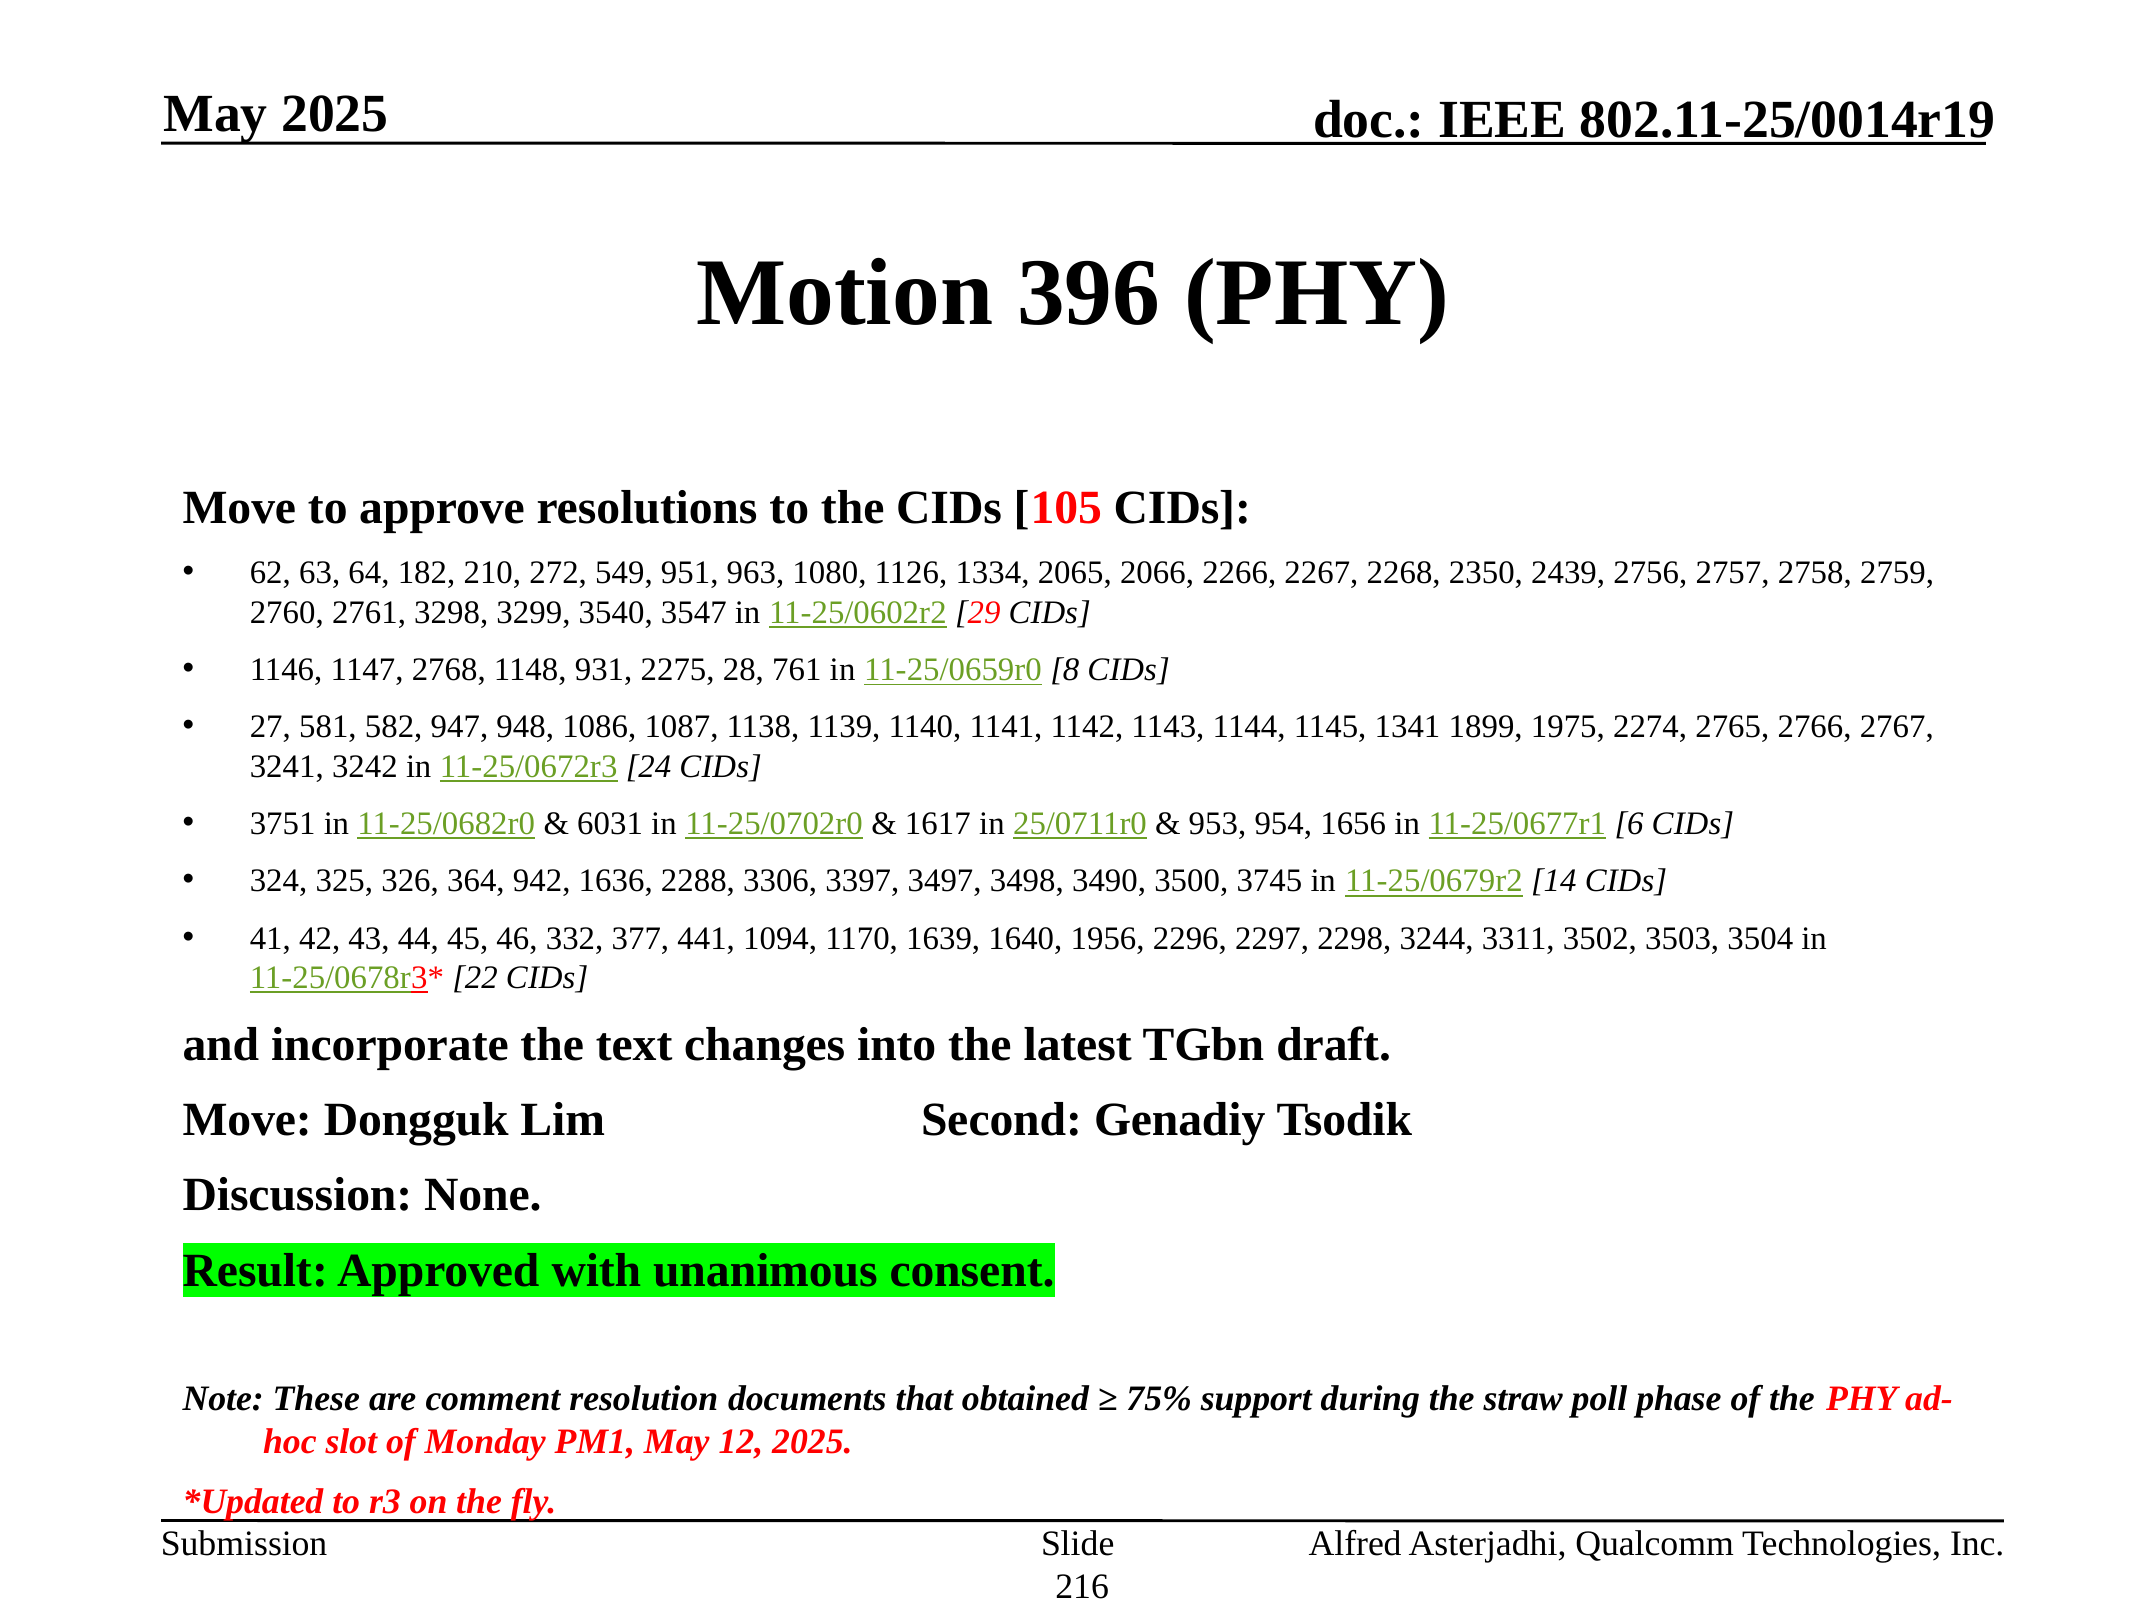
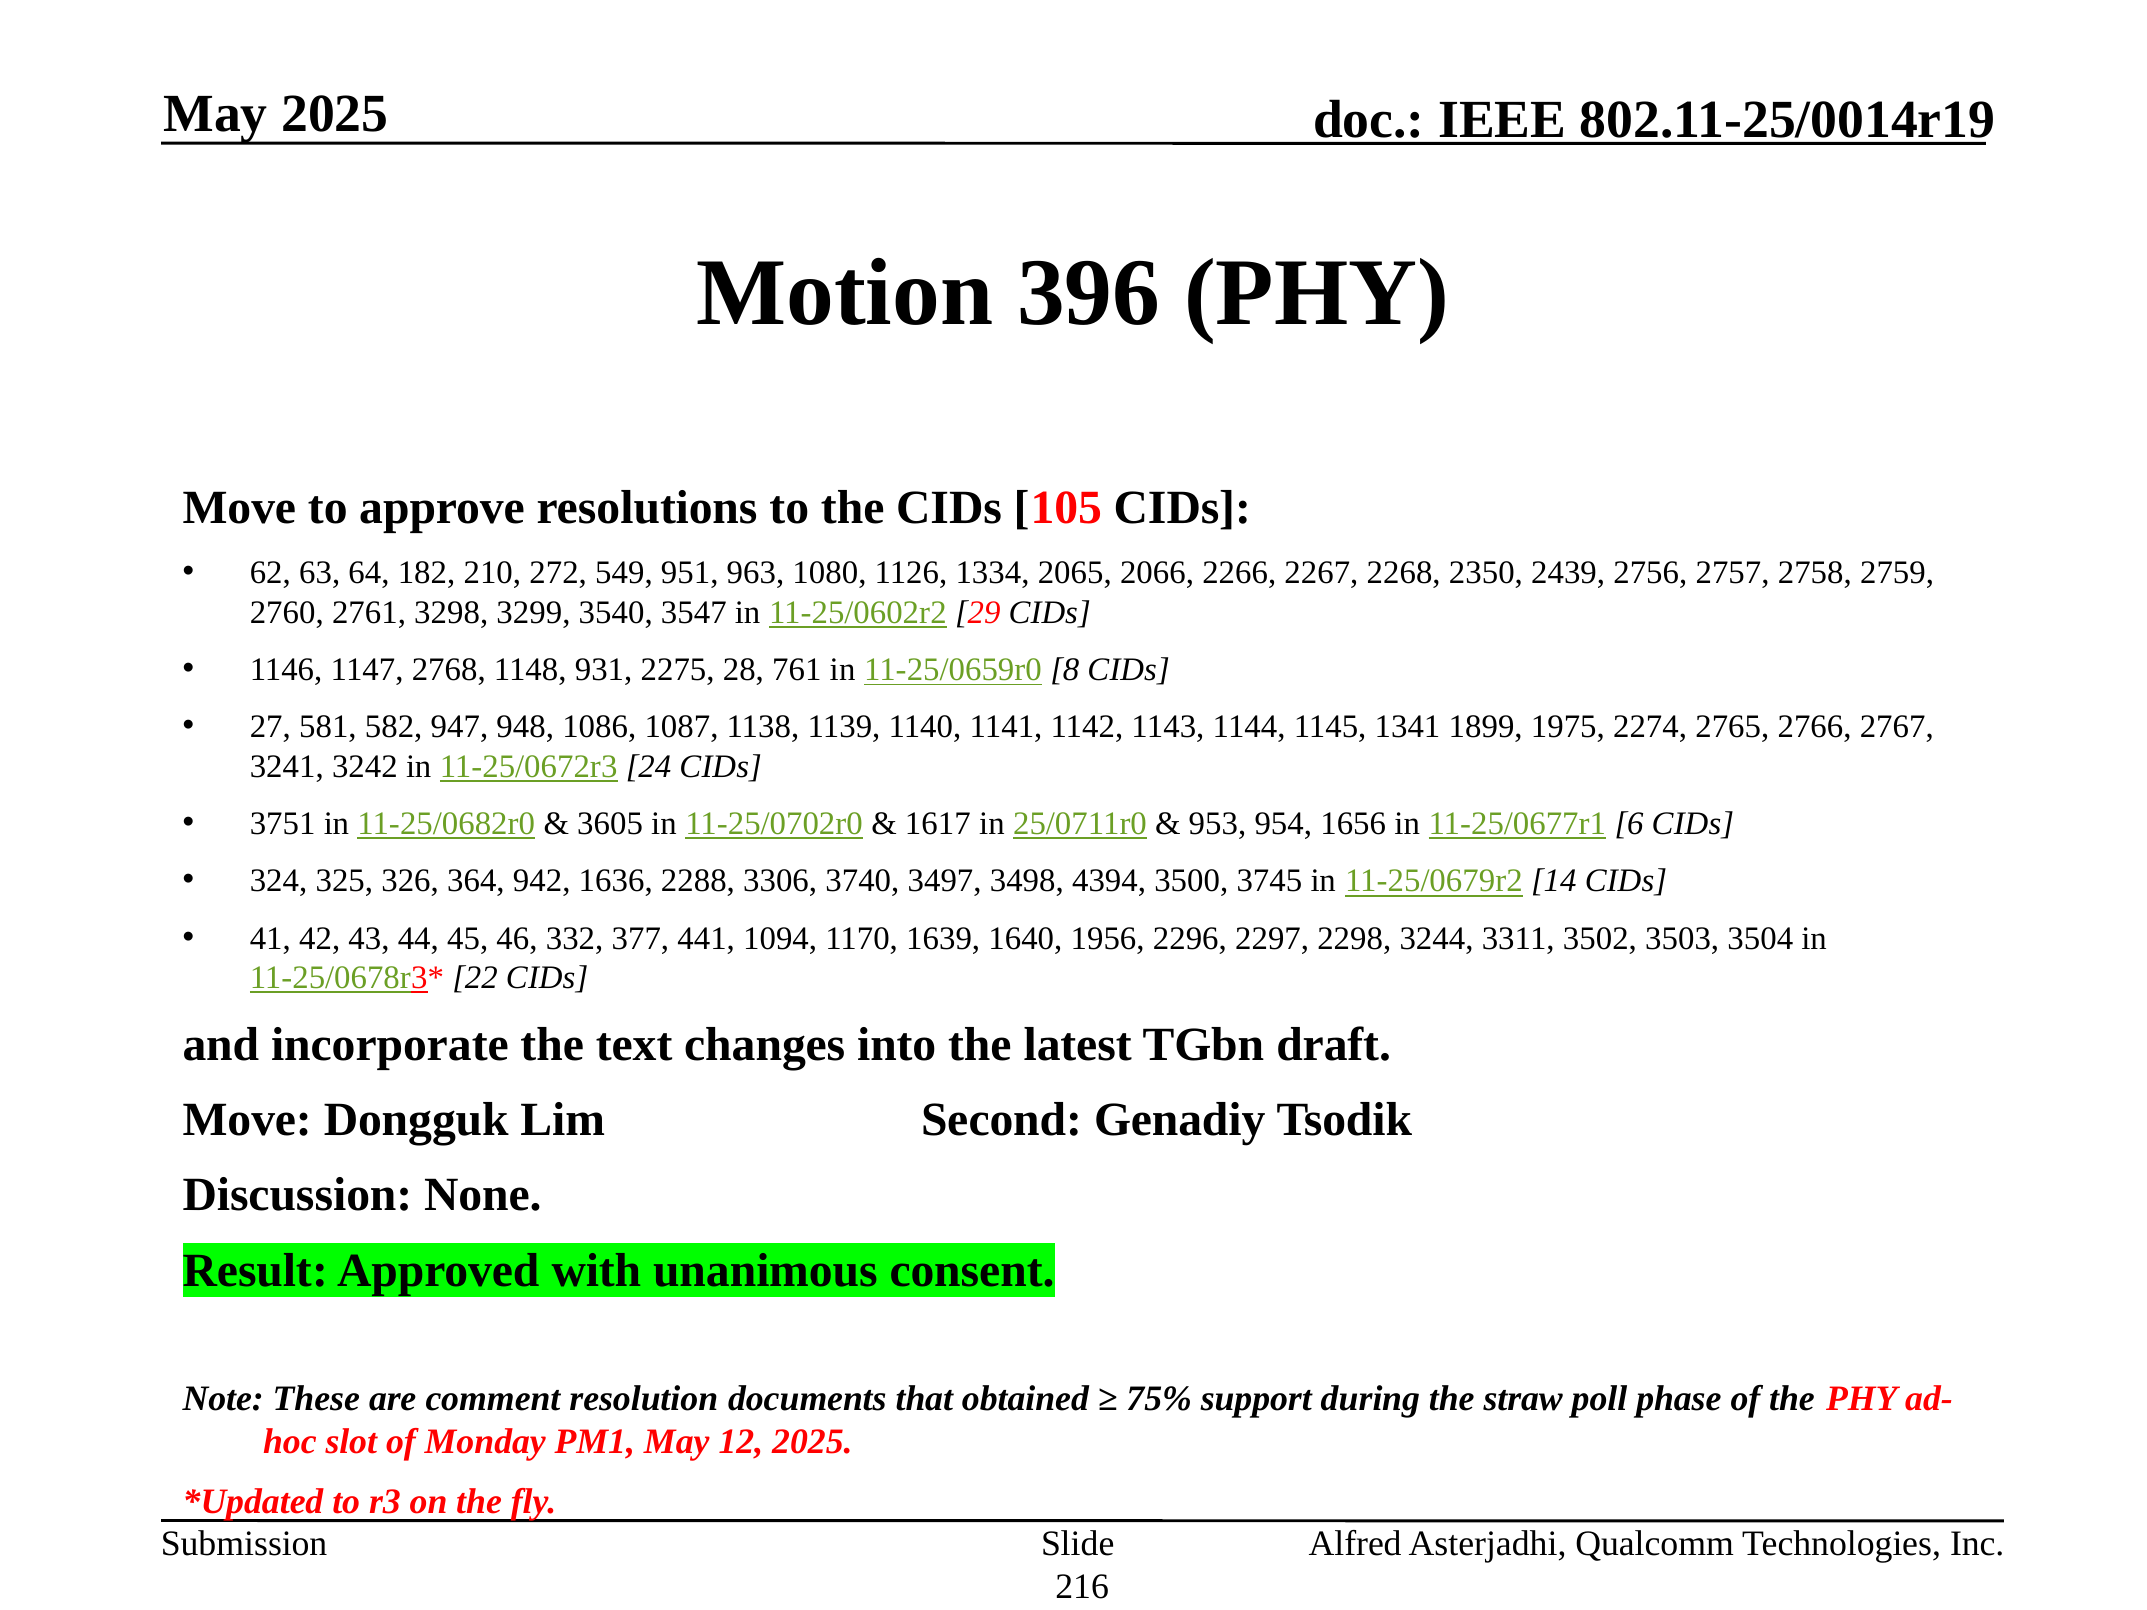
6031: 6031 -> 3605
3397: 3397 -> 3740
3490: 3490 -> 4394
